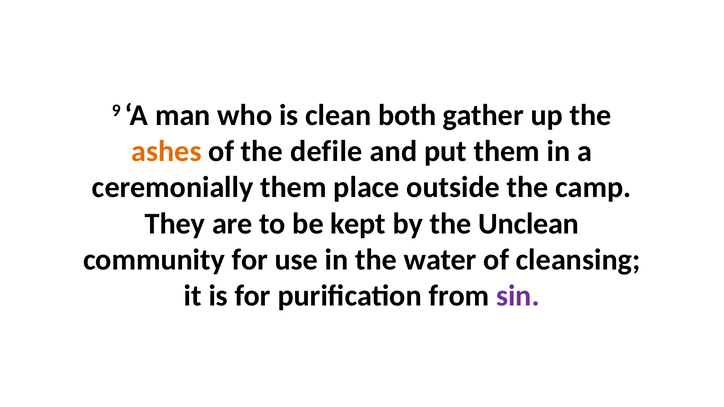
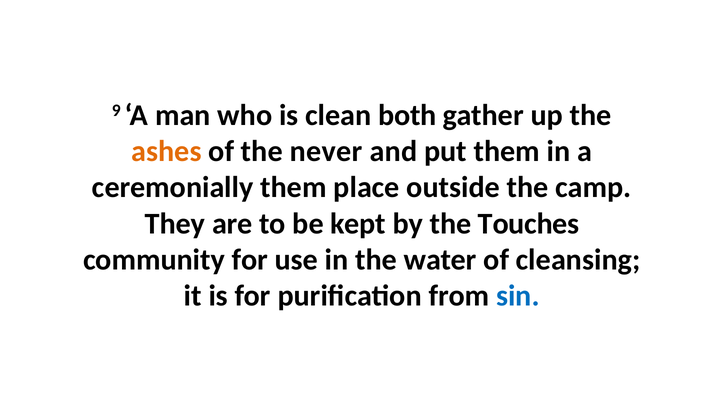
defile: defile -> never
Unclean: Unclean -> Touches
sin colour: purple -> blue
